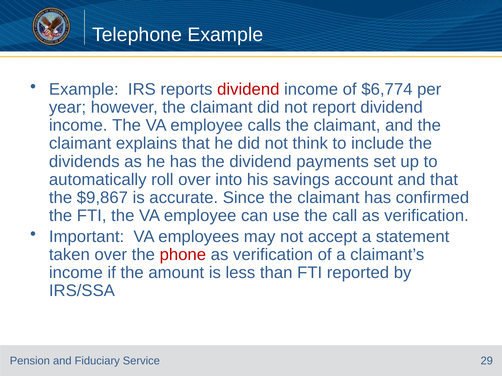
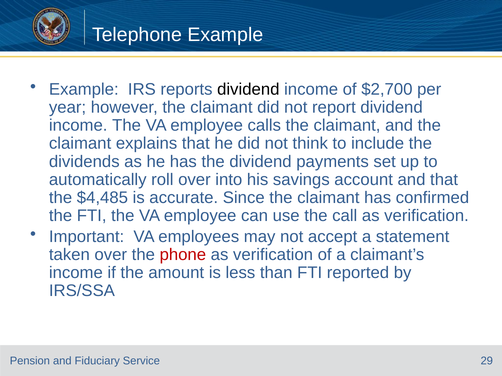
dividend at (248, 89) colour: red -> black
$6,774: $6,774 -> $2,700
$9,867: $9,867 -> $4,485
